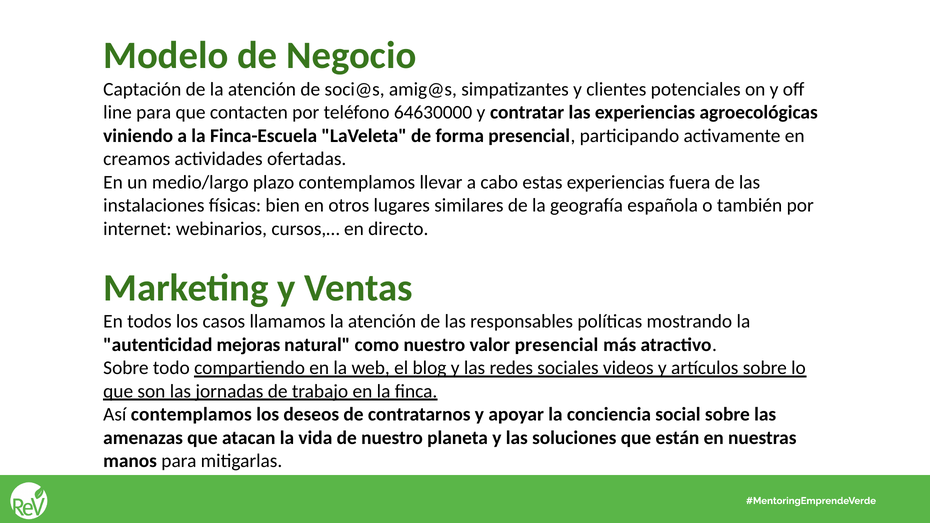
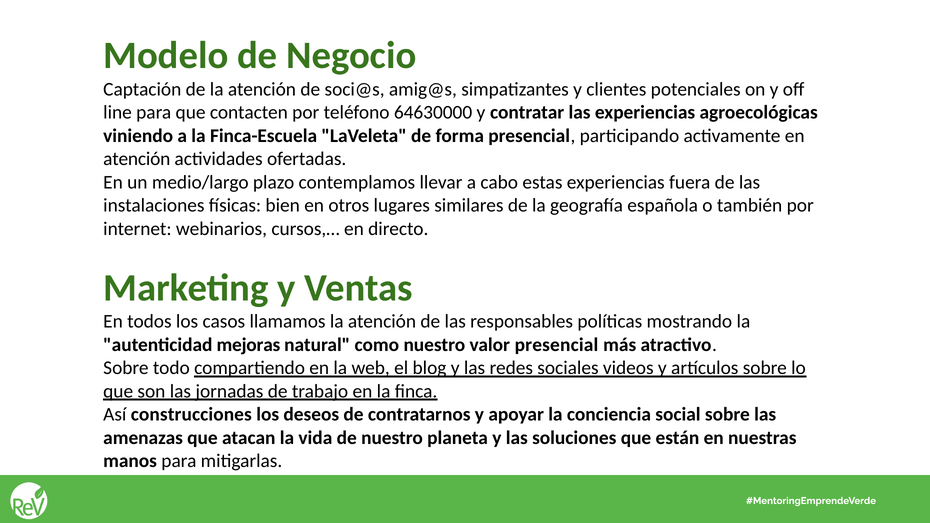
creamos at (137, 159): creamos -> atención
Así contemplamos: contemplamos -> construcciones
